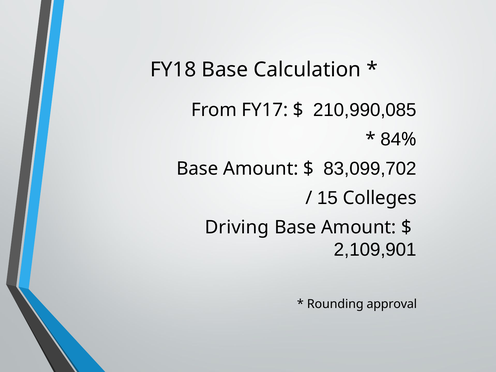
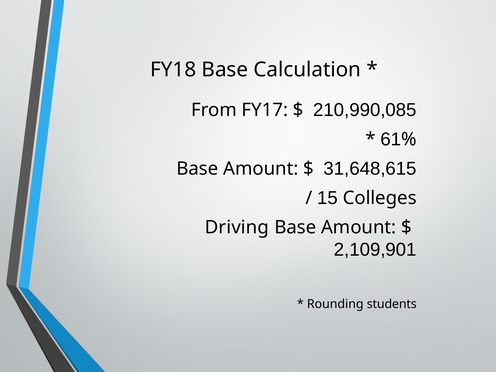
84: 84 -> 61
83,099,702: 83,099,702 -> 31,648,615
approval: approval -> students
